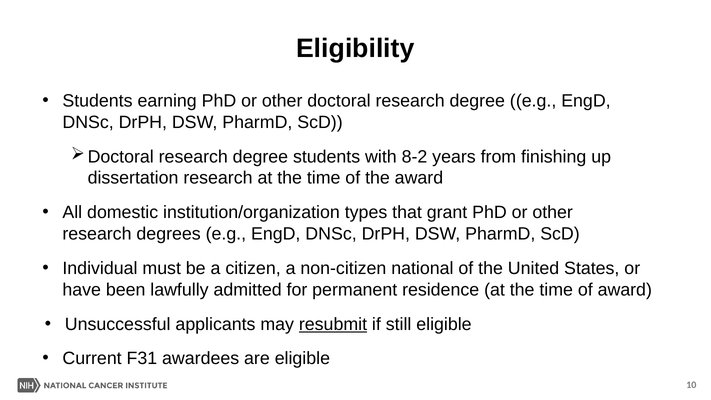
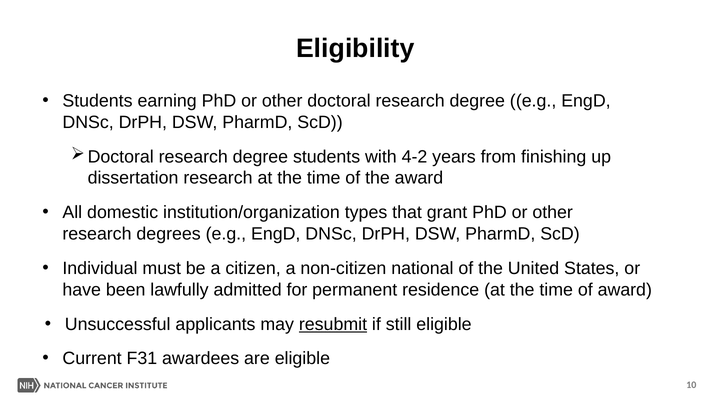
8-2: 8-2 -> 4-2
